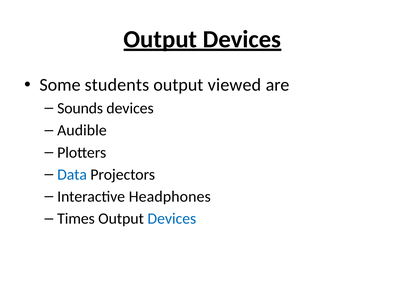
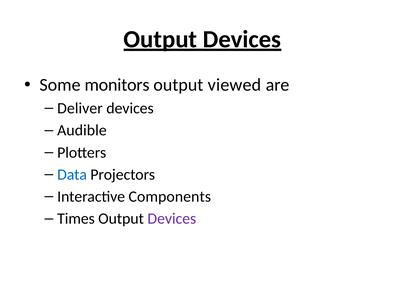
students: students -> monitors
Sounds: Sounds -> Deliver
Headphones: Headphones -> Components
Devices at (172, 219) colour: blue -> purple
